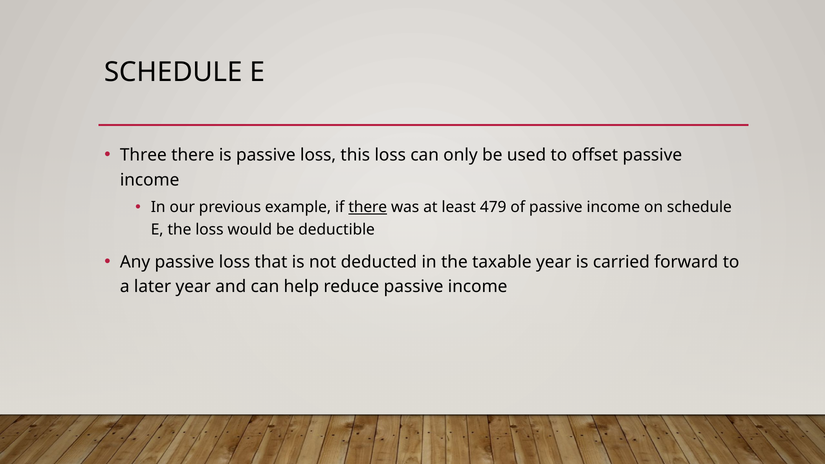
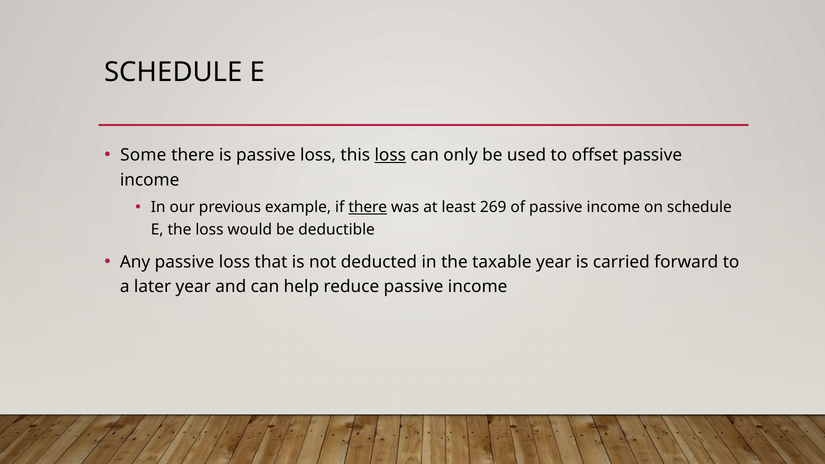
Three: Three -> Some
loss at (390, 155) underline: none -> present
479: 479 -> 269
